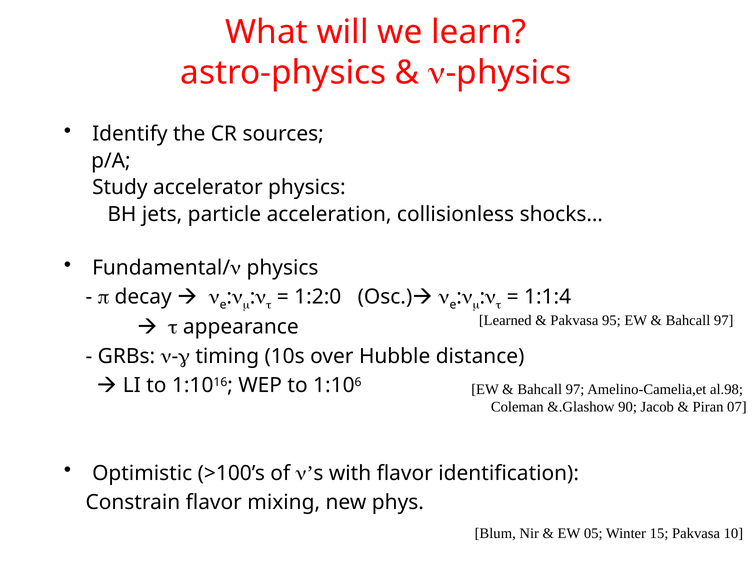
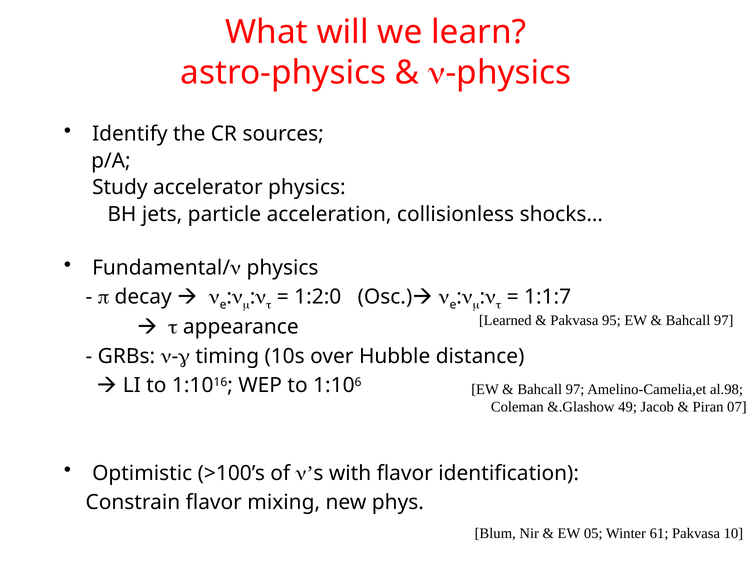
1:1:4: 1:1:4 -> 1:1:7
90: 90 -> 49
15: 15 -> 61
